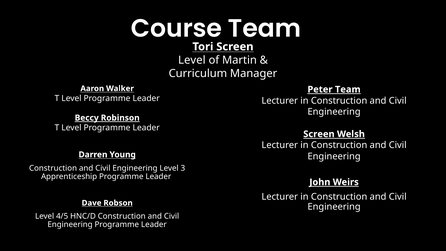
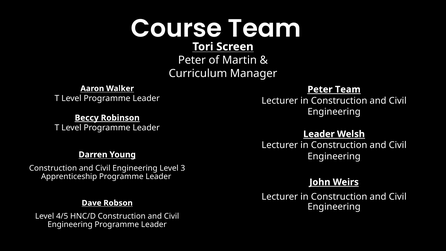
Level at (192, 60): Level -> Peter
Screen at (319, 134): Screen -> Leader
